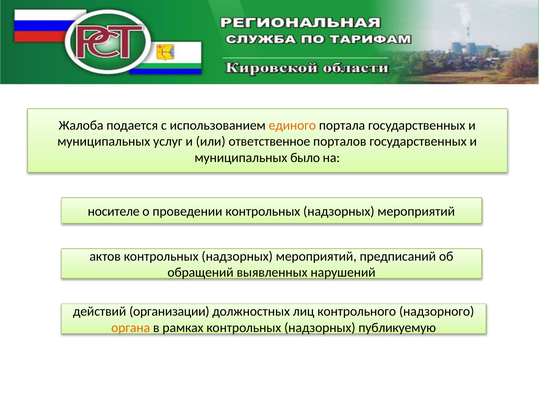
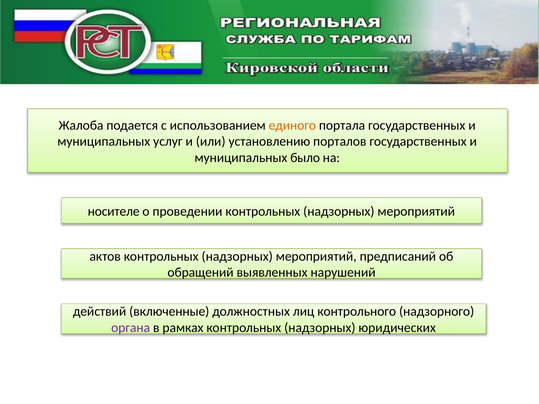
ответственное: ответственное -> установлению
организации: организации -> включенные
органа colour: orange -> purple
публикуемую: публикуемую -> юридических
